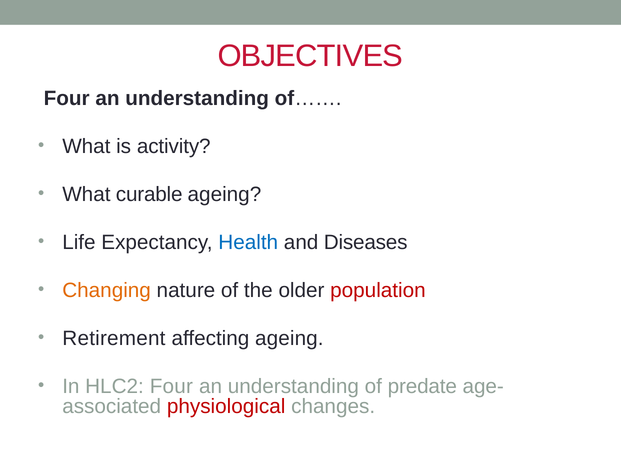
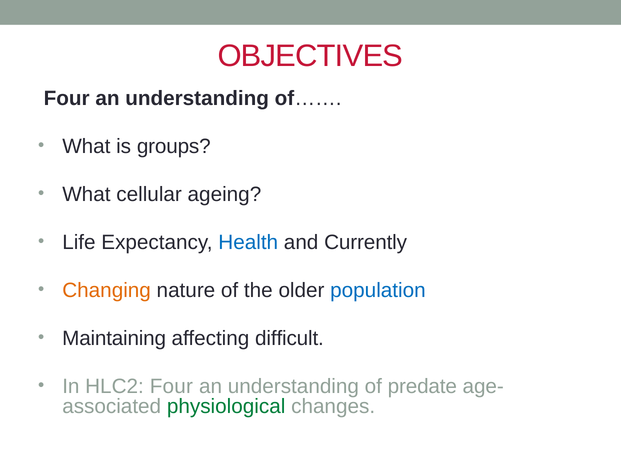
activity: activity -> groups
curable: curable -> cellular
Diseases: Diseases -> Currently
population colour: red -> blue
Retirement: Retirement -> Maintaining
affecting ageing: ageing -> difficult
physiological colour: red -> green
